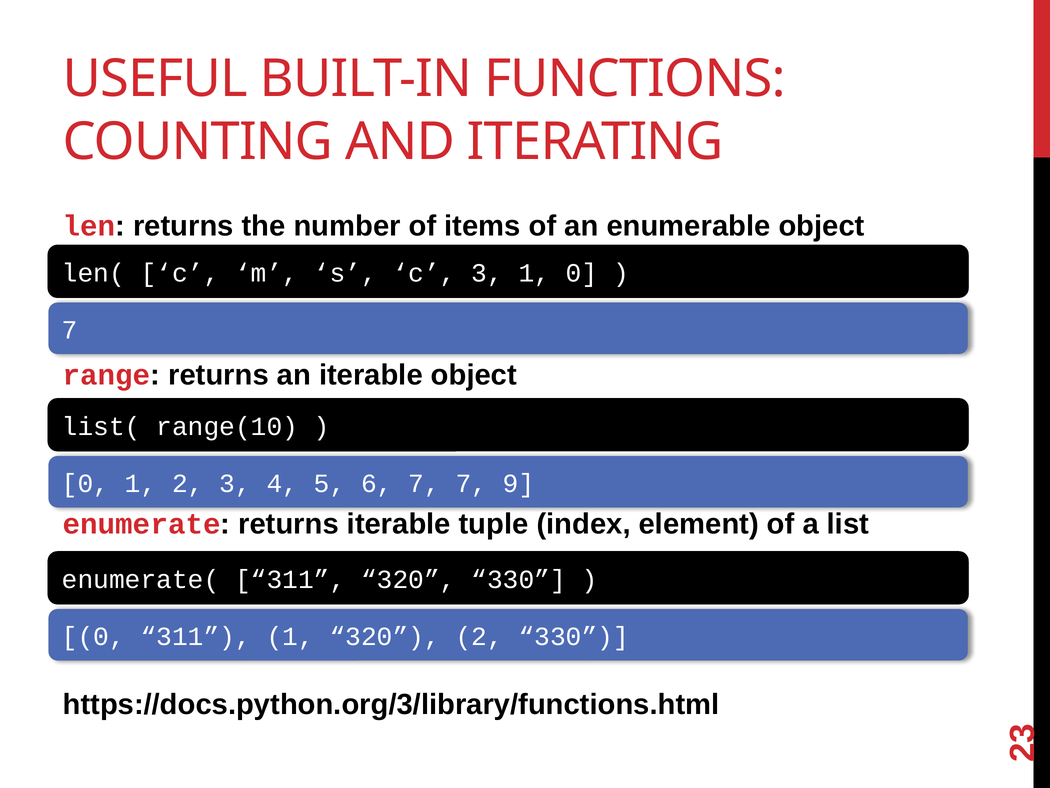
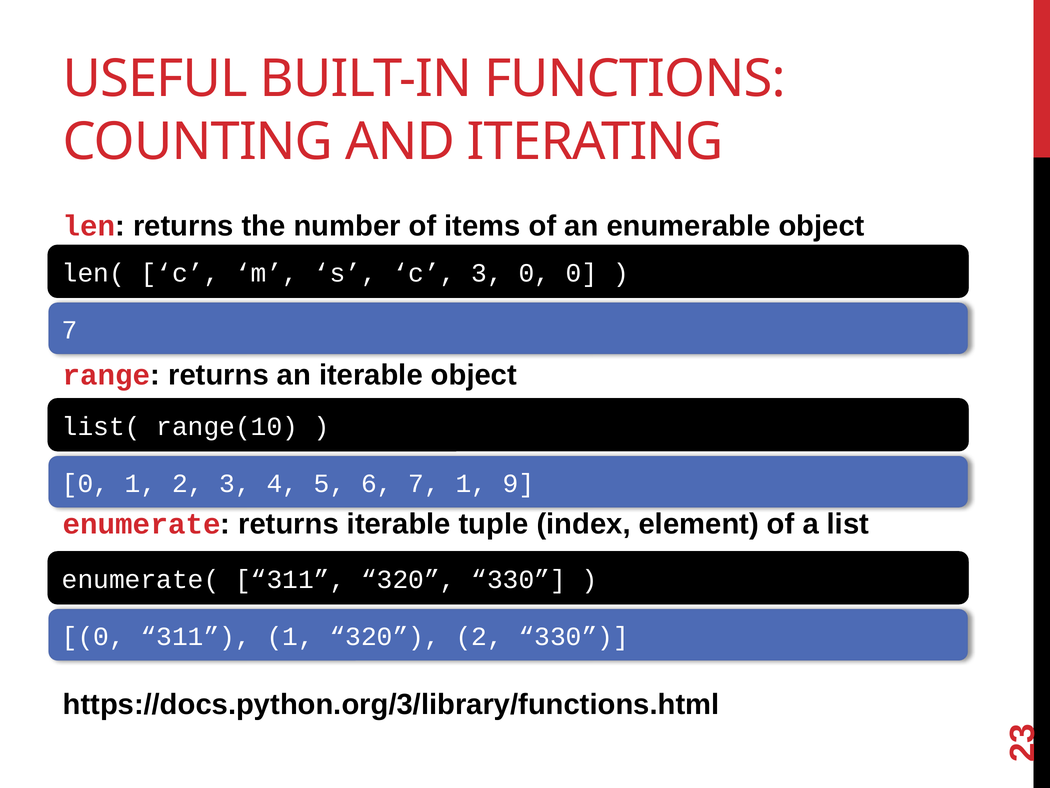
3 1: 1 -> 0
7 7: 7 -> 1
